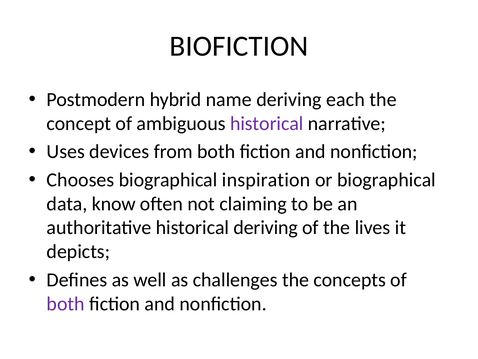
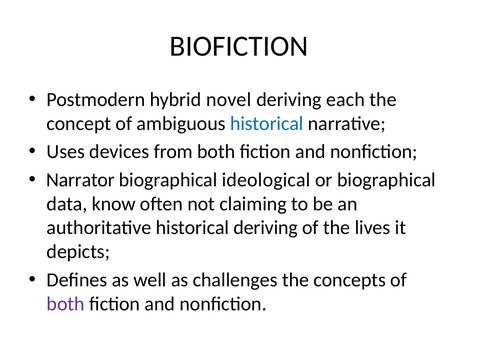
name: name -> novel
historical at (267, 123) colour: purple -> blue
Chooses: Chooses -> Narrator
inspiration: inspiration -> ideological
